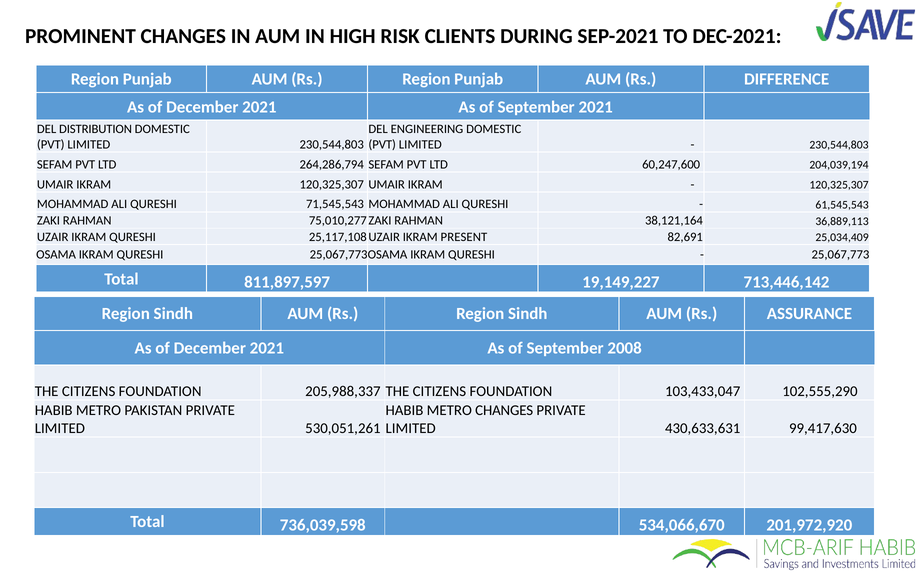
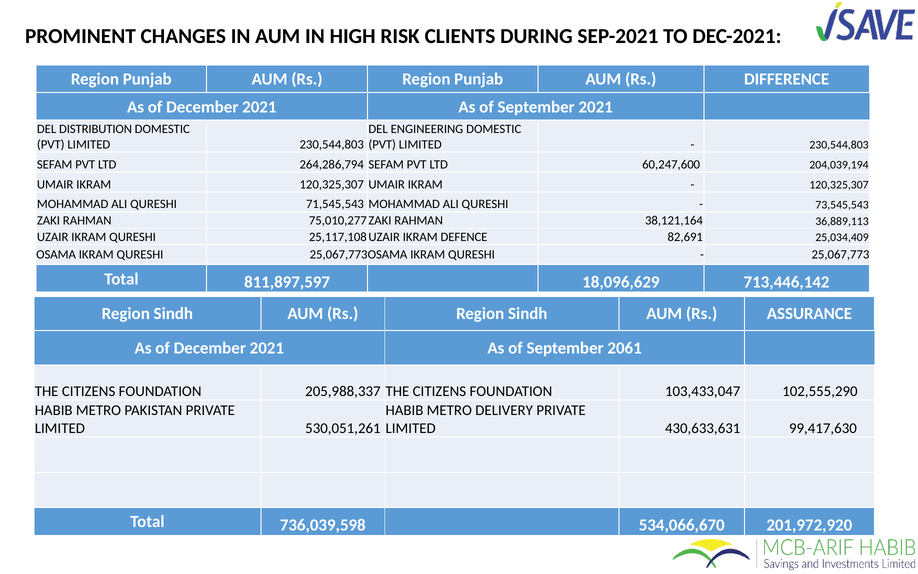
61,545,543: 61,545,543 -> 73,545,543
PRESENT: PRESENT -> DEFENCE
19,149,227: 19,149,227 -> 18,096,629
2008: 2008 -> 2061
METRO CHANGES: CHANGES -> DELIVERY
